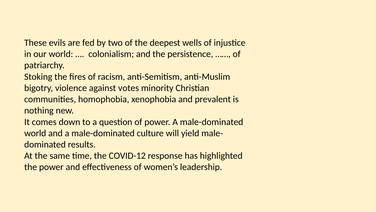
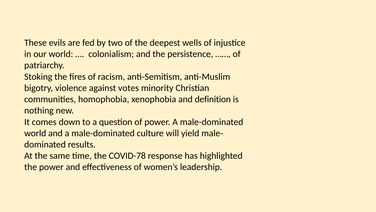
prevalent: prevalent -> definition
COVID-12: COVID-12 -> COVID-78
